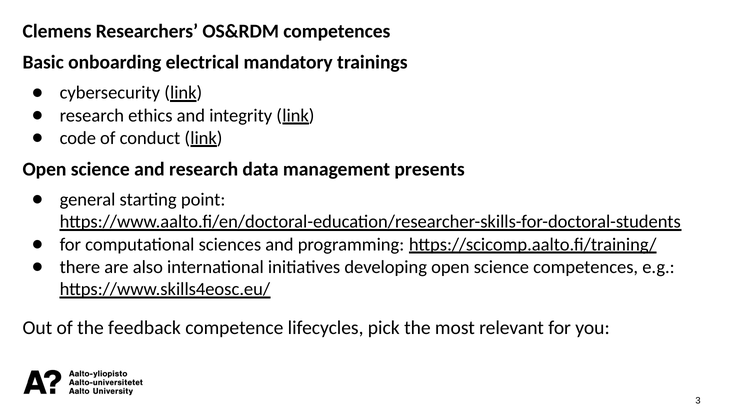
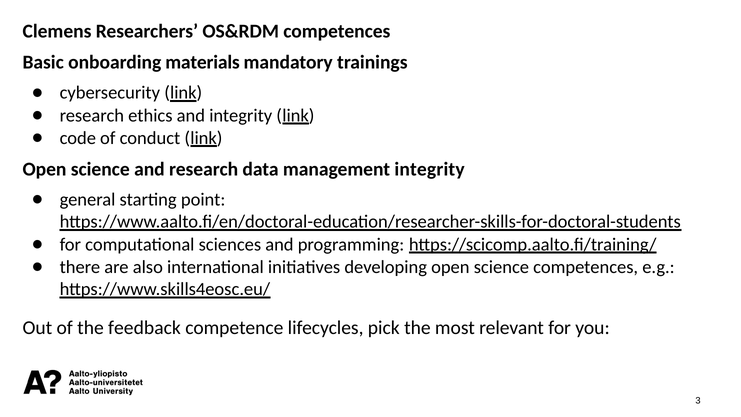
electrical: electrical -> materials
management presents: presents -> integrity
